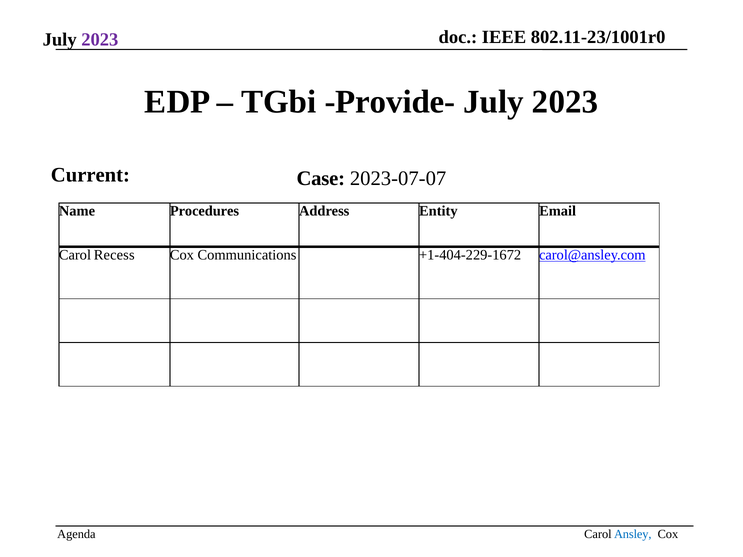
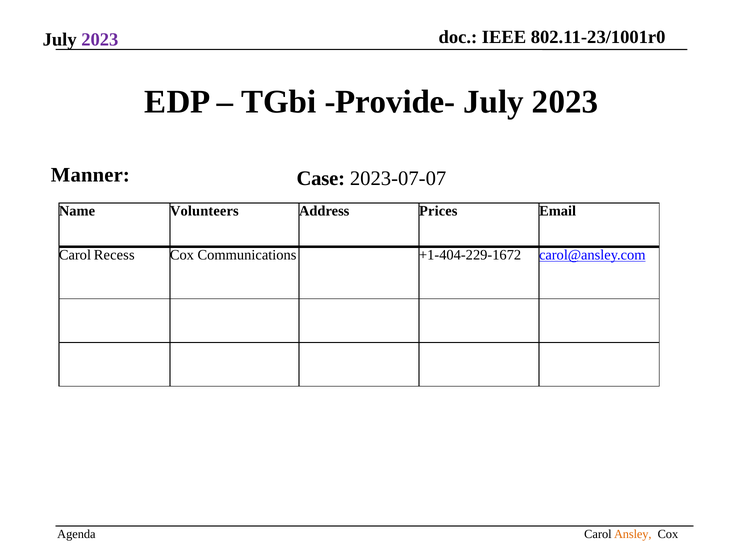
Current: Current -> Manner
Procedures: Procedures -> Volunteers
Entity: Entity -> Prices
Ansley colour: blue -> orange
